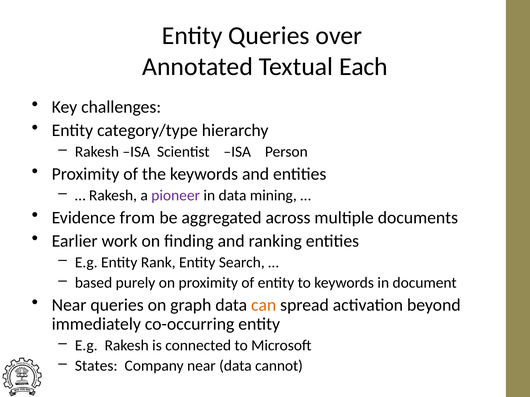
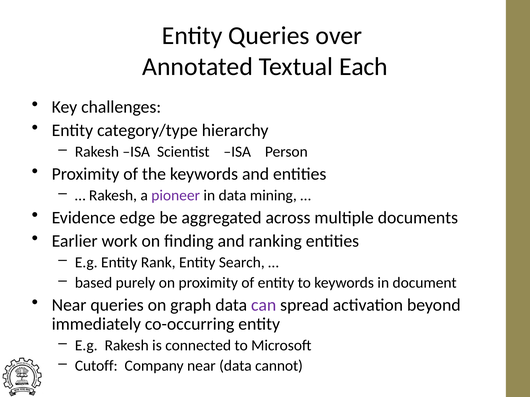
from: from -> edge
can colour: orange -> purple
States: States -> Cutoff
